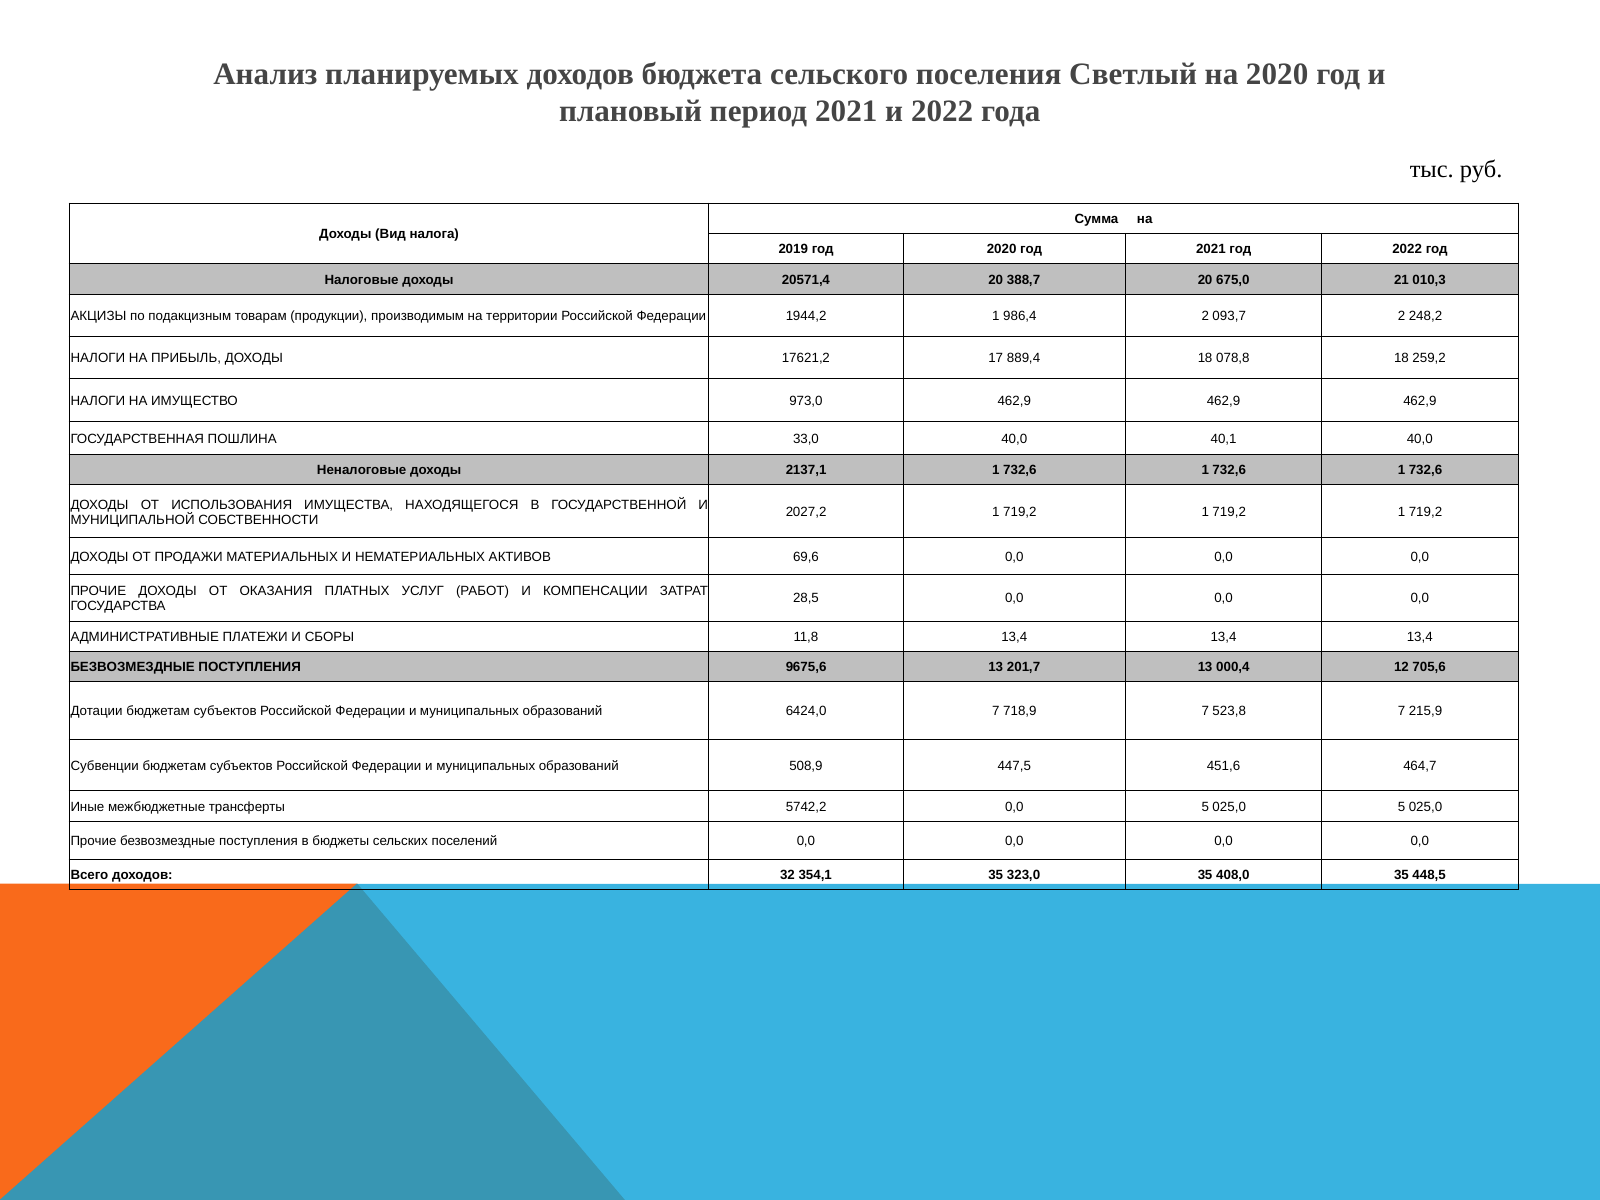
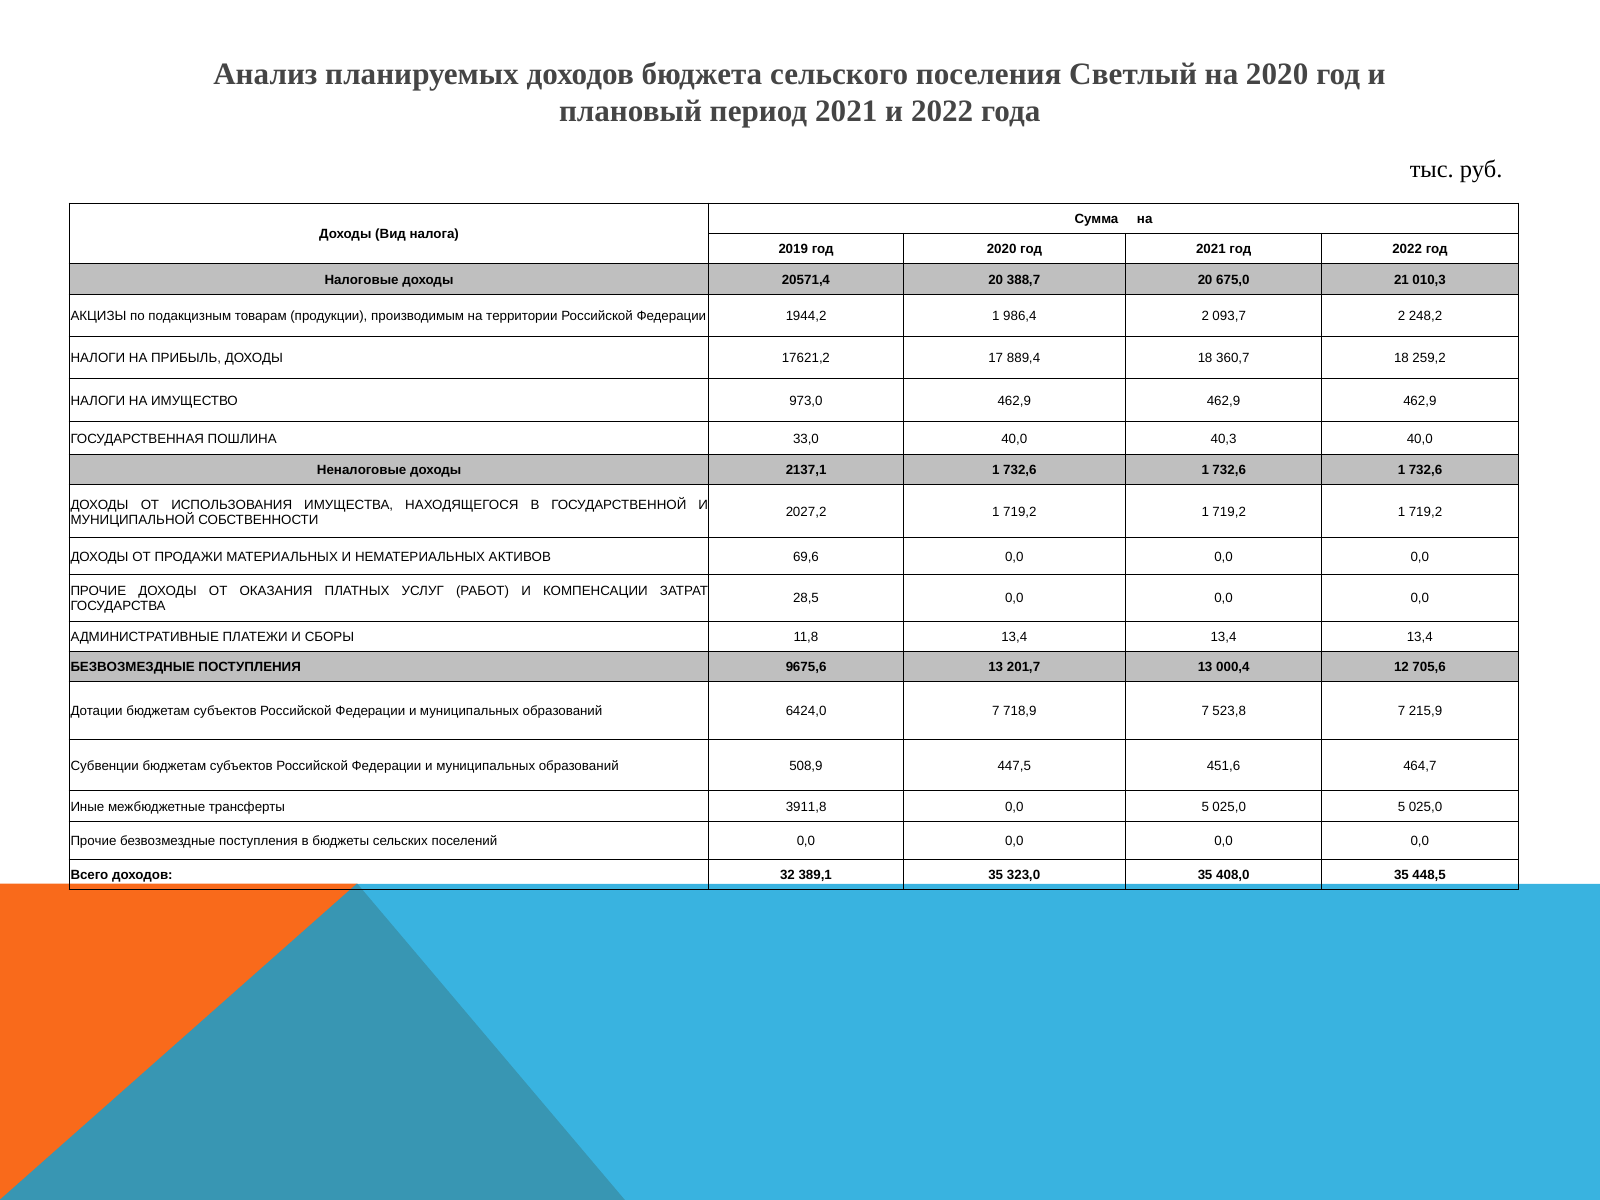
078,8: 078,8 -> 360,7
40,1: 40,1 -> 40,3
5742,2: 5742,2 -> 3911,8
354,1: 354,1 -> 389,1
